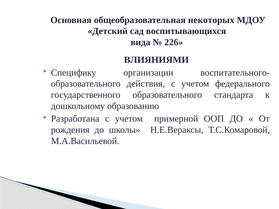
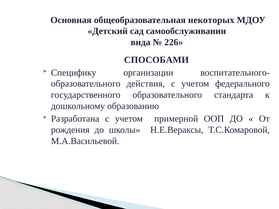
воспитывающихся: воспитывающихся -> самообслуживании
ВЛИЯНИЯМИ: ВЛИЯНИЯМИ -> СПОСОБАМИ
